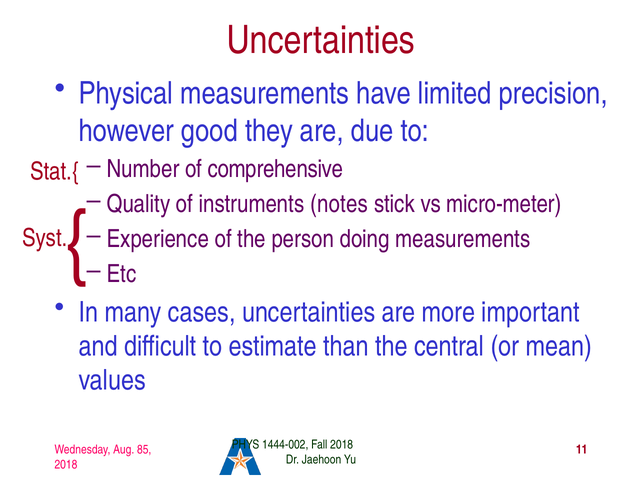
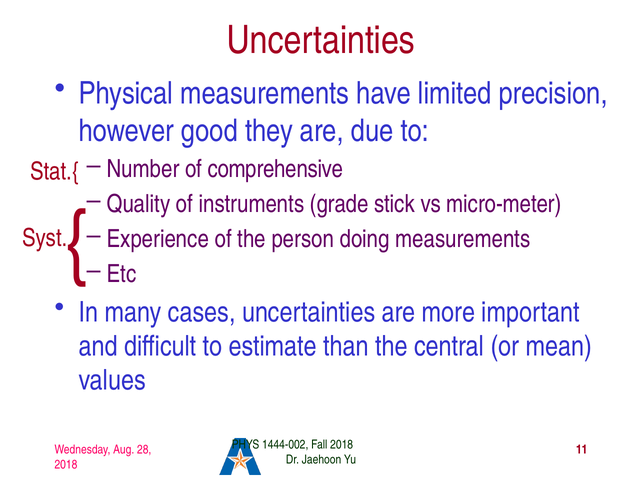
notes: notes -> grade
85: 85 -> 28
